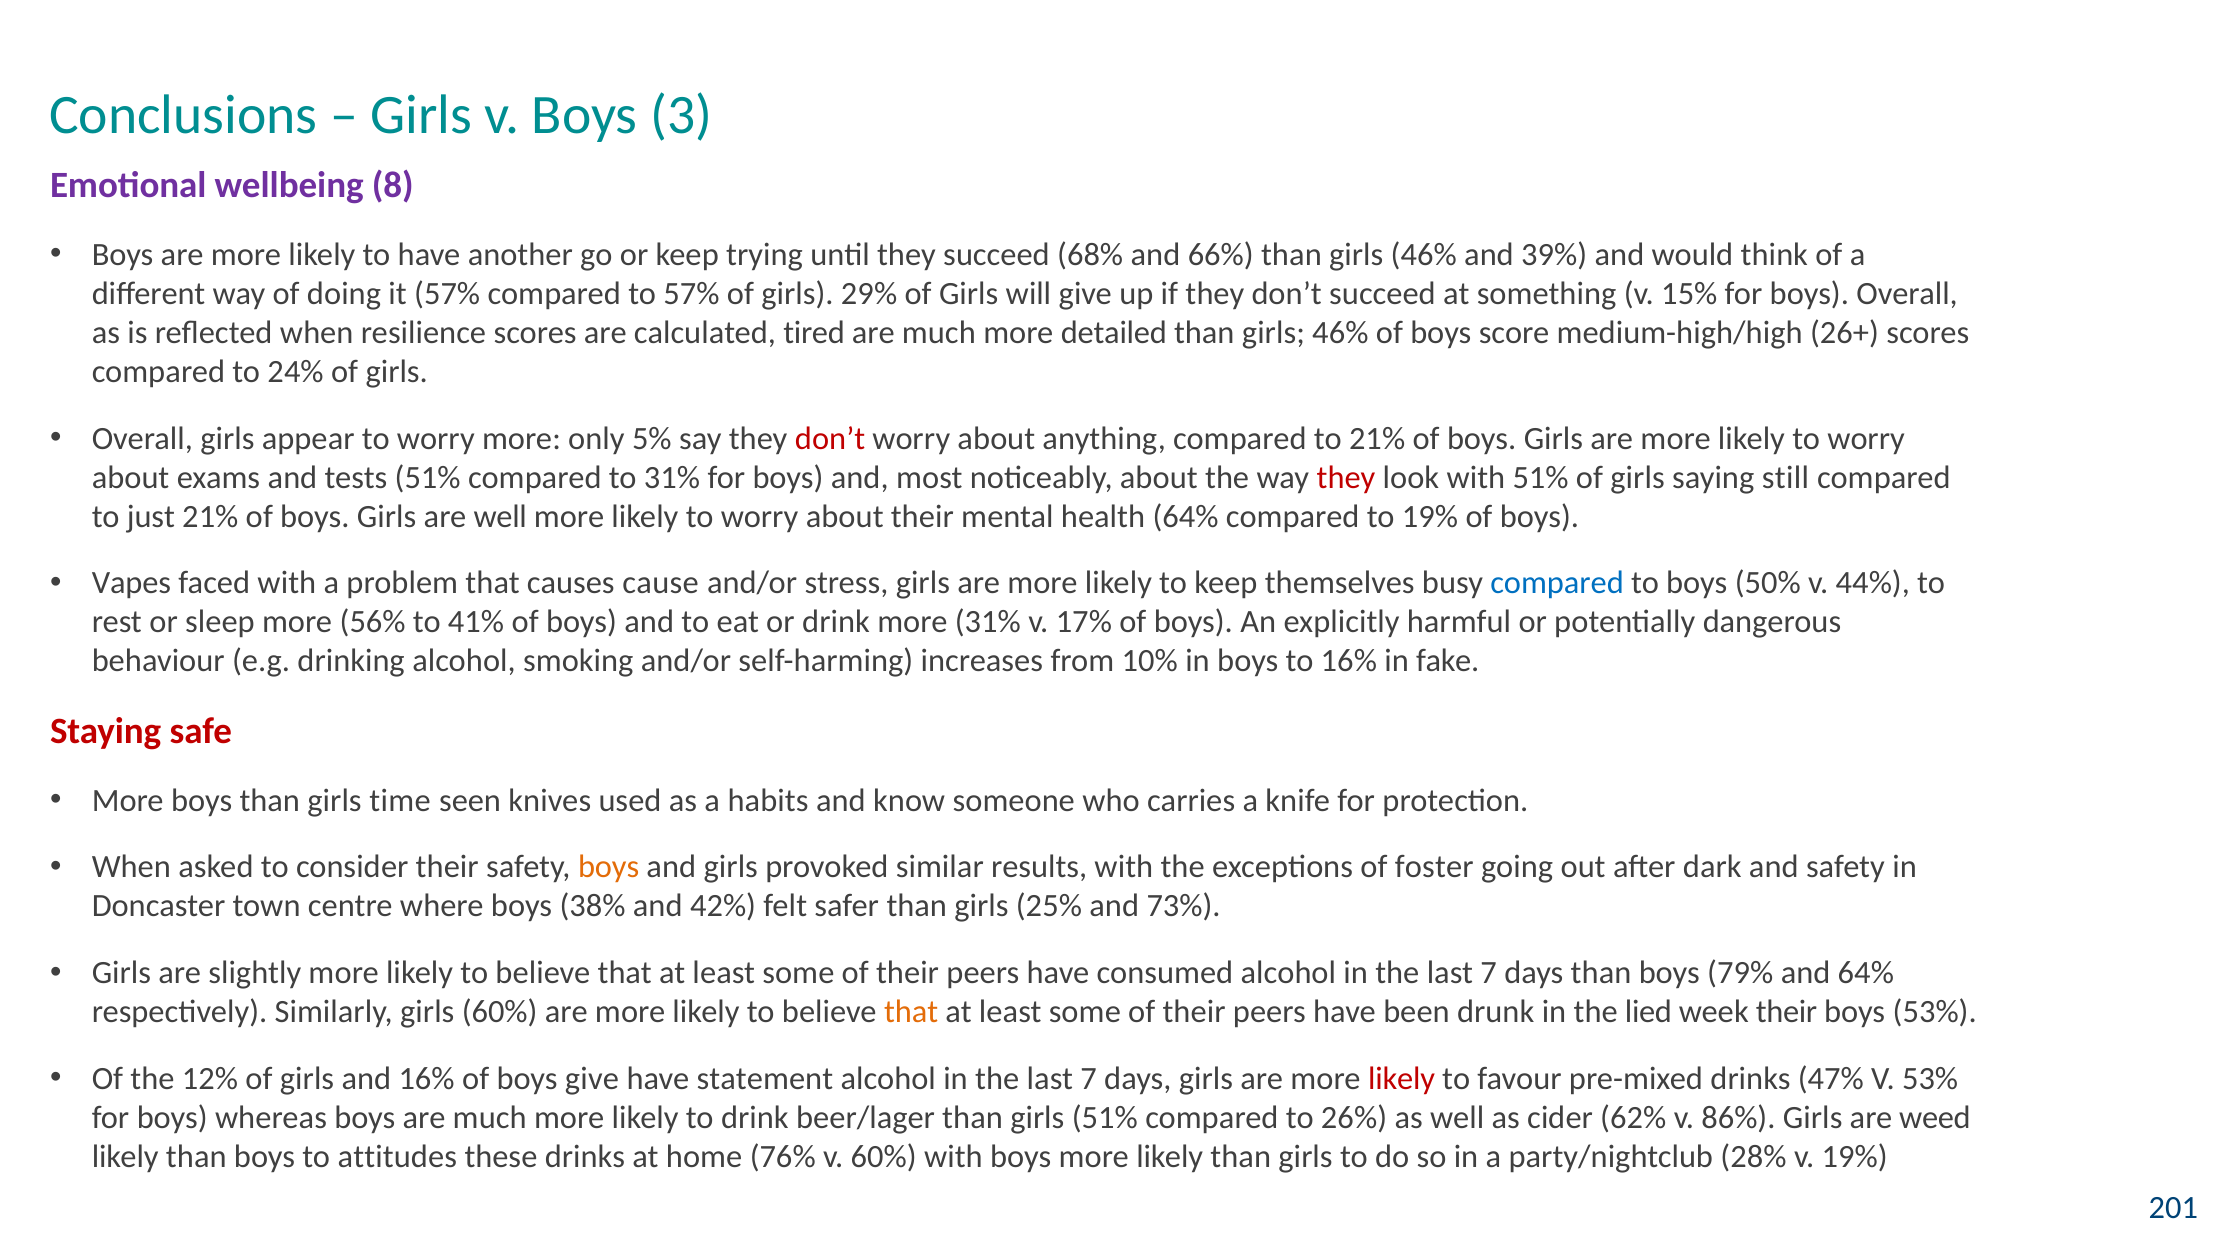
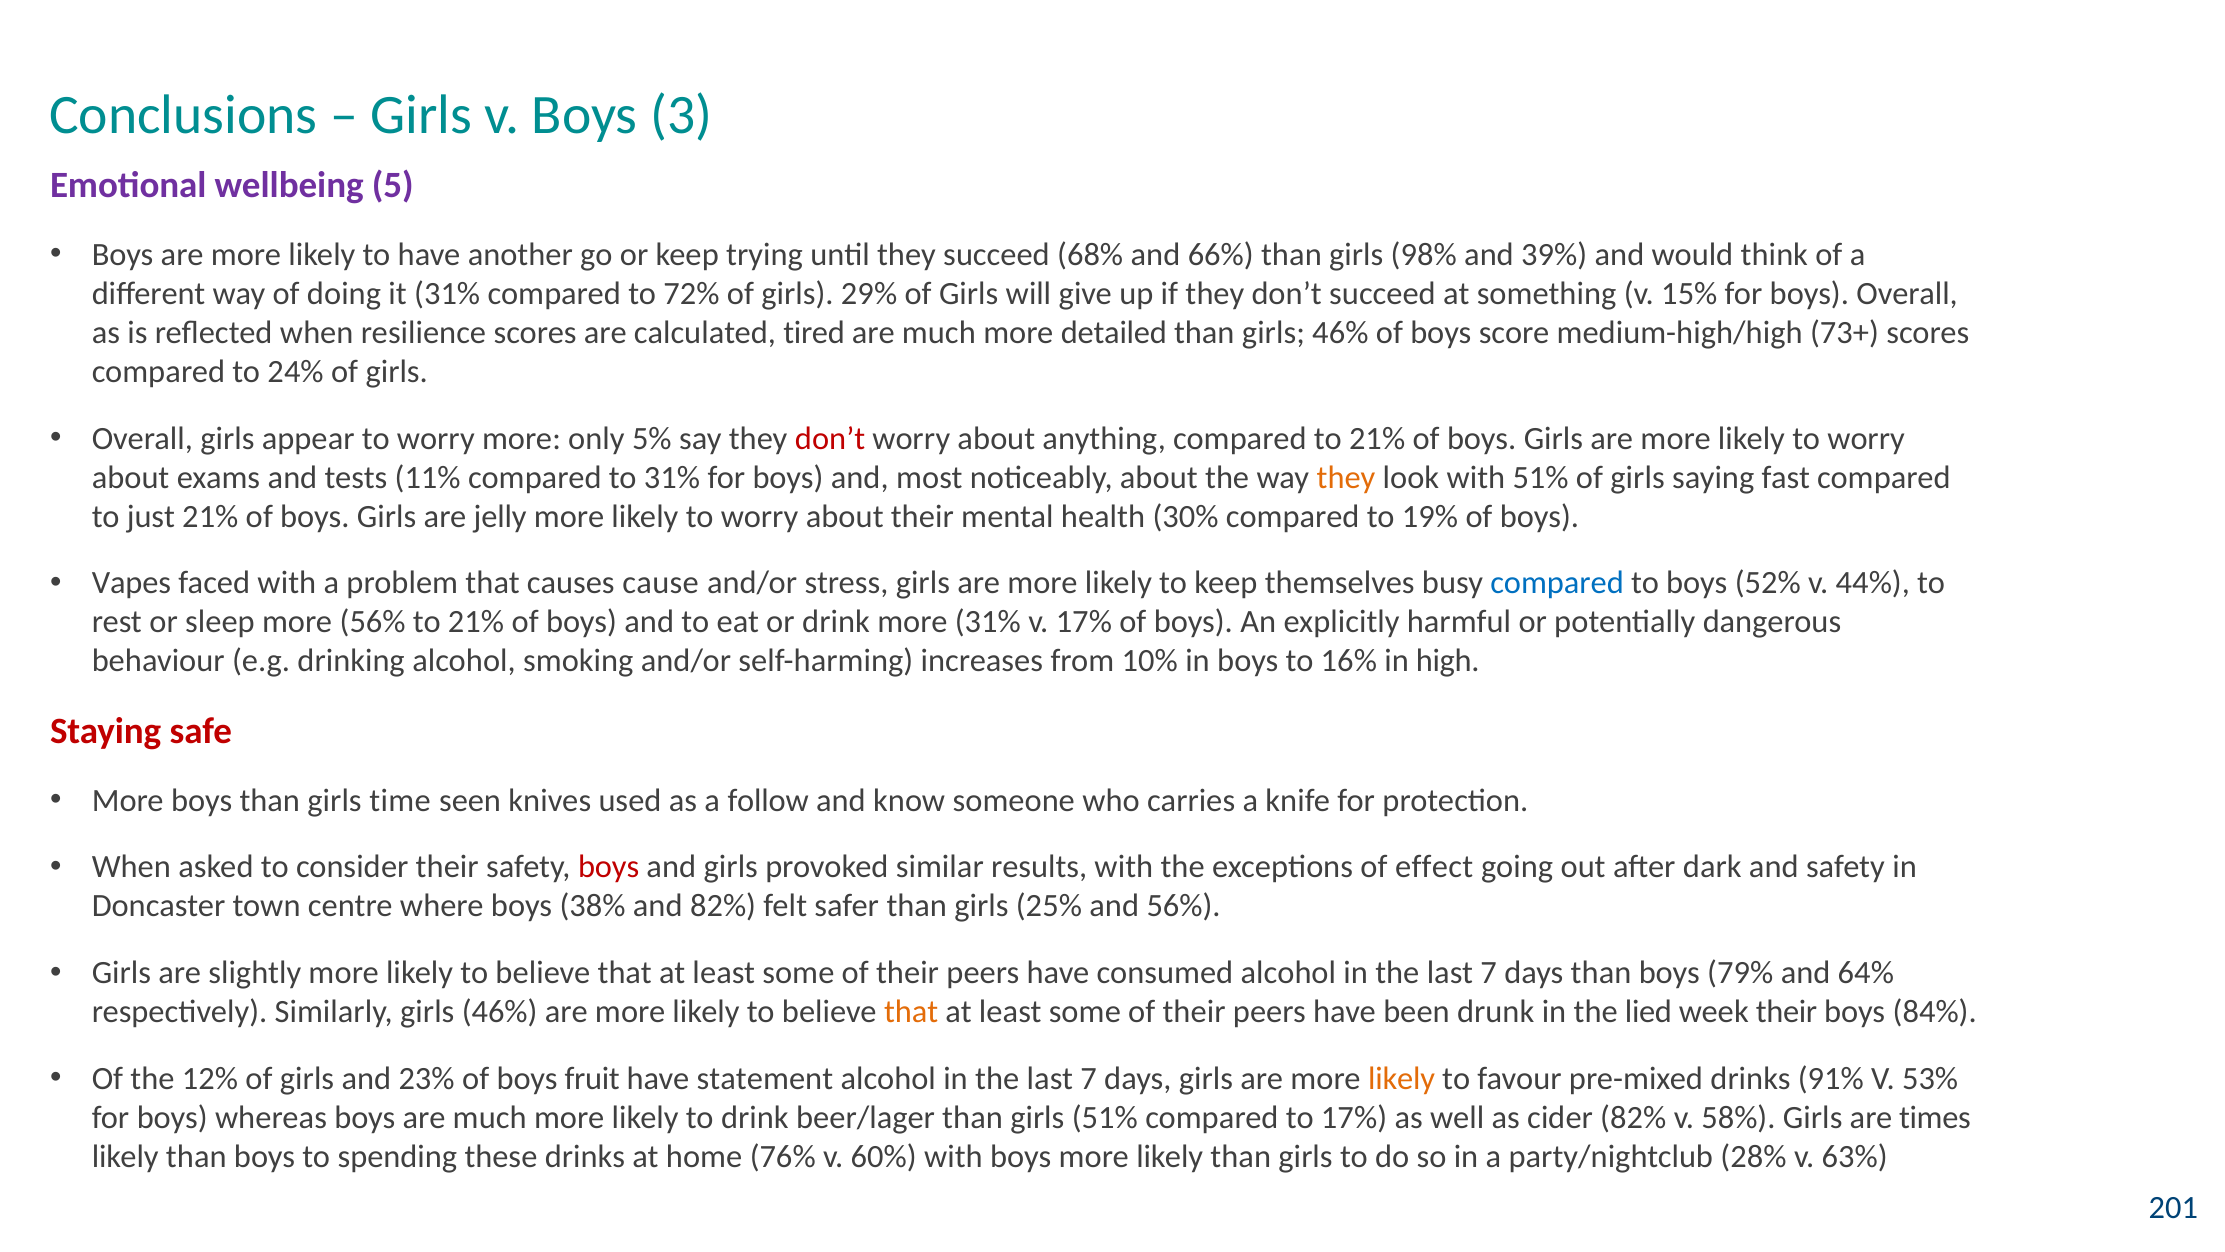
8: 8 -> 5
66% than girls 46%: 46% -> 98%
it 57%: 57% -> 31%
to 57%: 57% -> 72%
26+: 26+ -> 73+
tests 51%: 51% -> 11%
they at (1346, 477) colour: red -> orange
still: still -> fast
are well: well -> jelly
health 64%: 64% -> 30%
50%: 50% -> 52%
56% to 41%: 41% -> 21%
fake: fake -> high
habits: habits -> follow
boys at (609, 867) colour: orange -> red
foster: foster -> effect
and 42%: 42% -> 82%
and 73%: 73% -> 56%
Similarly girls 60%: 60% -> 46%
boys 53%: 53% -> 84%
and 16%: 16% -> 23%
boys give: give -> fruit
likely at (1402, 1079) colour: red -> orange
47%: 47% -> 91%
to 26%: 26% -> 17%
cider 62%: 62% -> 82%
86%: 86% -> 58%
weed: weed -> times
attitudes: attitudes -> spending
v 19%: 19% -> 63%
